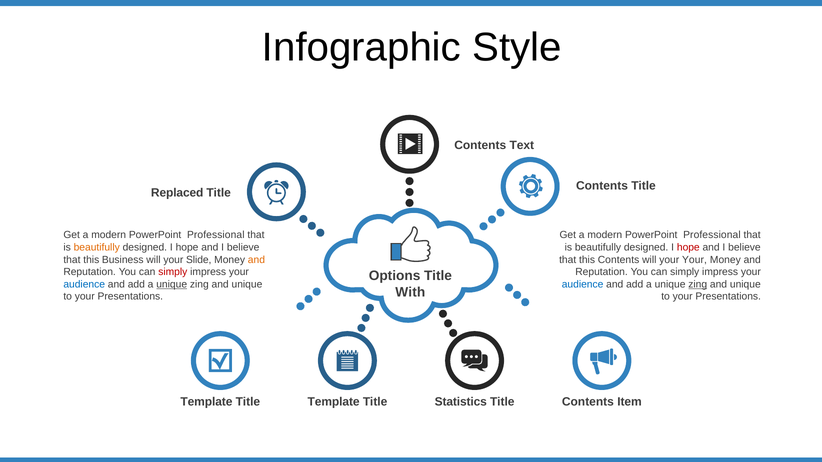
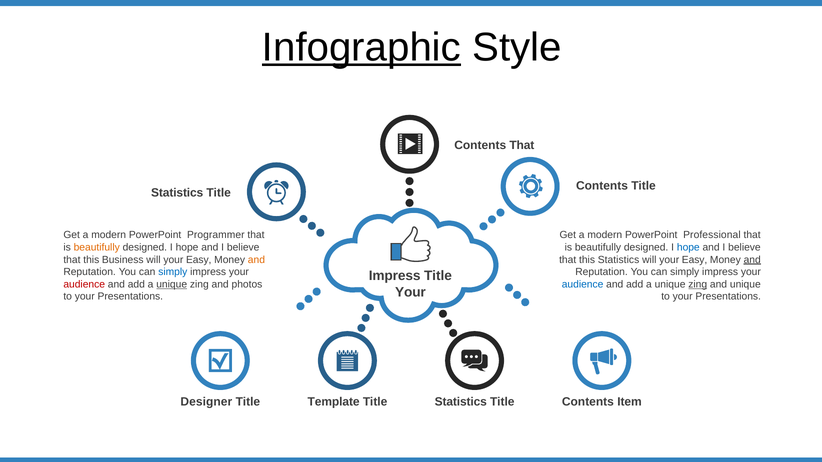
Infographic underline: none -> present
Contents Text: Text -> That
Replaced at (177, 193): Replaced -> Statistics
Professional at (216, 235): Professional -> Programmer
hope at (688, 248) colour: red -> blue
Slide at (199, 260): Slide -> Easy
this Contents: Contents -> Statistics
Your at (694, 260): Your -> Easy
and at (752, 260) underline: none -> present
simply at (173, 272) colour: red -> blue
Options at (395, 276): Options -> Impress
audience at (84, 284) colour: blue -> red
unique at (247, 284): unique -> photos
With at (410, 292): With -> Your
Template at (206, 402): Template -> Designer
